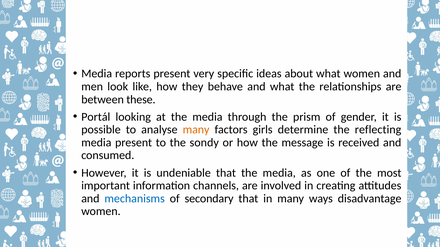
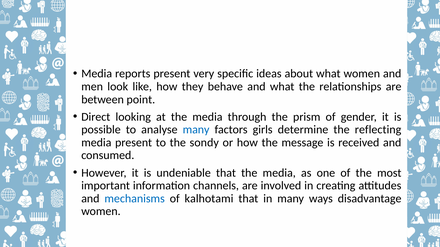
these: these -> point
Portál: Portál -> Direct
many at (196, 130) colour: orange -> blue
secondary: secondary -> kalhotami
